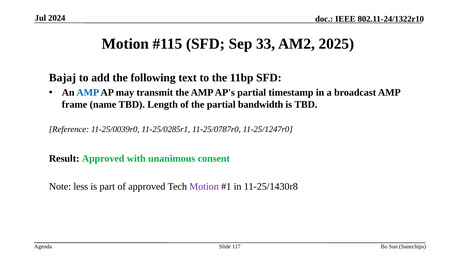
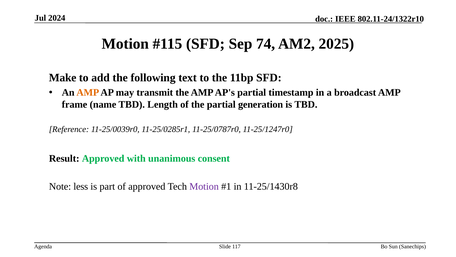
33: 33 -> 74
Bajaj: Bajaj -> Make
AMP at (88, 92) colour: blue -> orange
bandwidth: bandwidth -> generation
